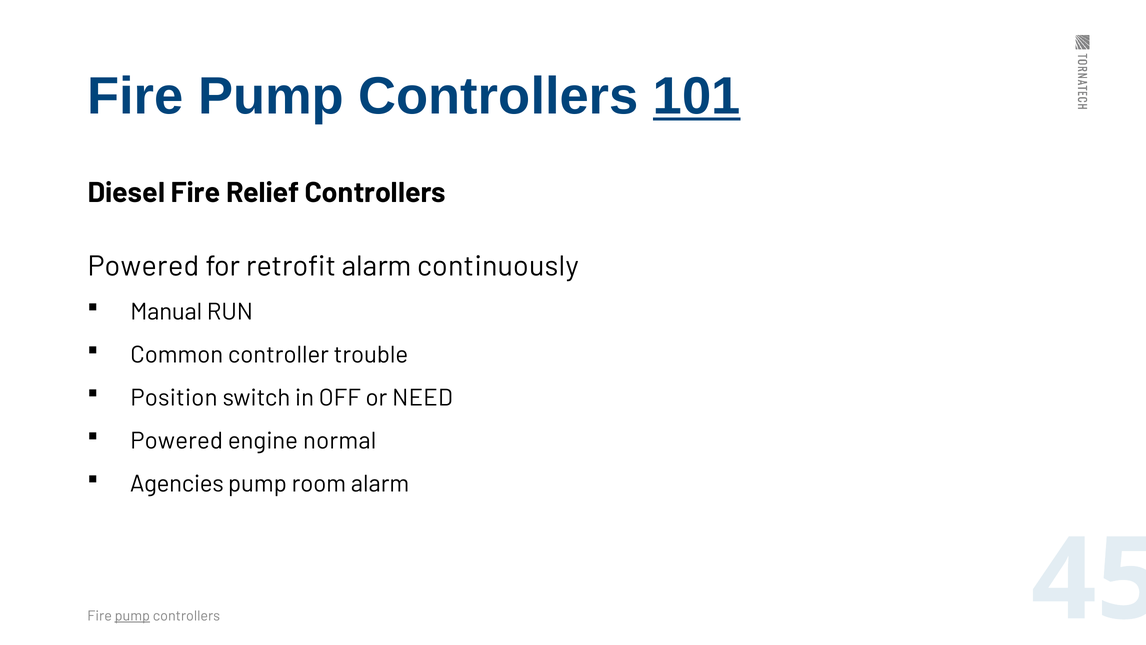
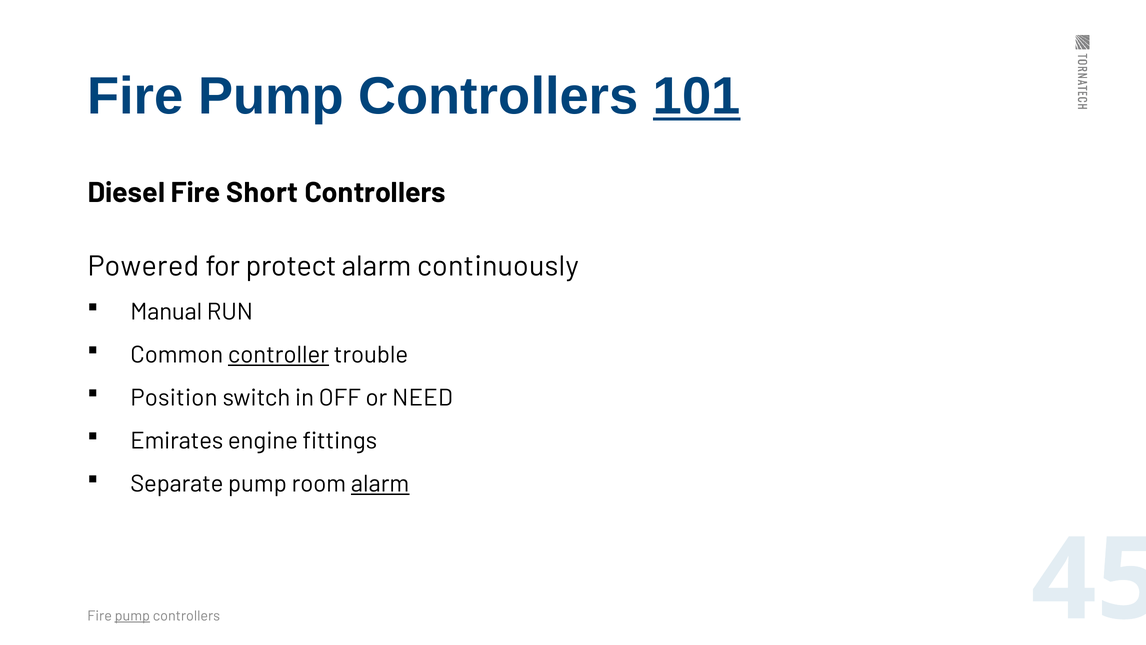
Relief: Relief -> Short
retrofit: retrofit -> protect
controller underline: none -> present
Powered at (177, 441): Powered -> Emirates
normal: normal -> fittings
Agencies: Agencies -> Separate
alarm at (380, 484) underline: none -> present
